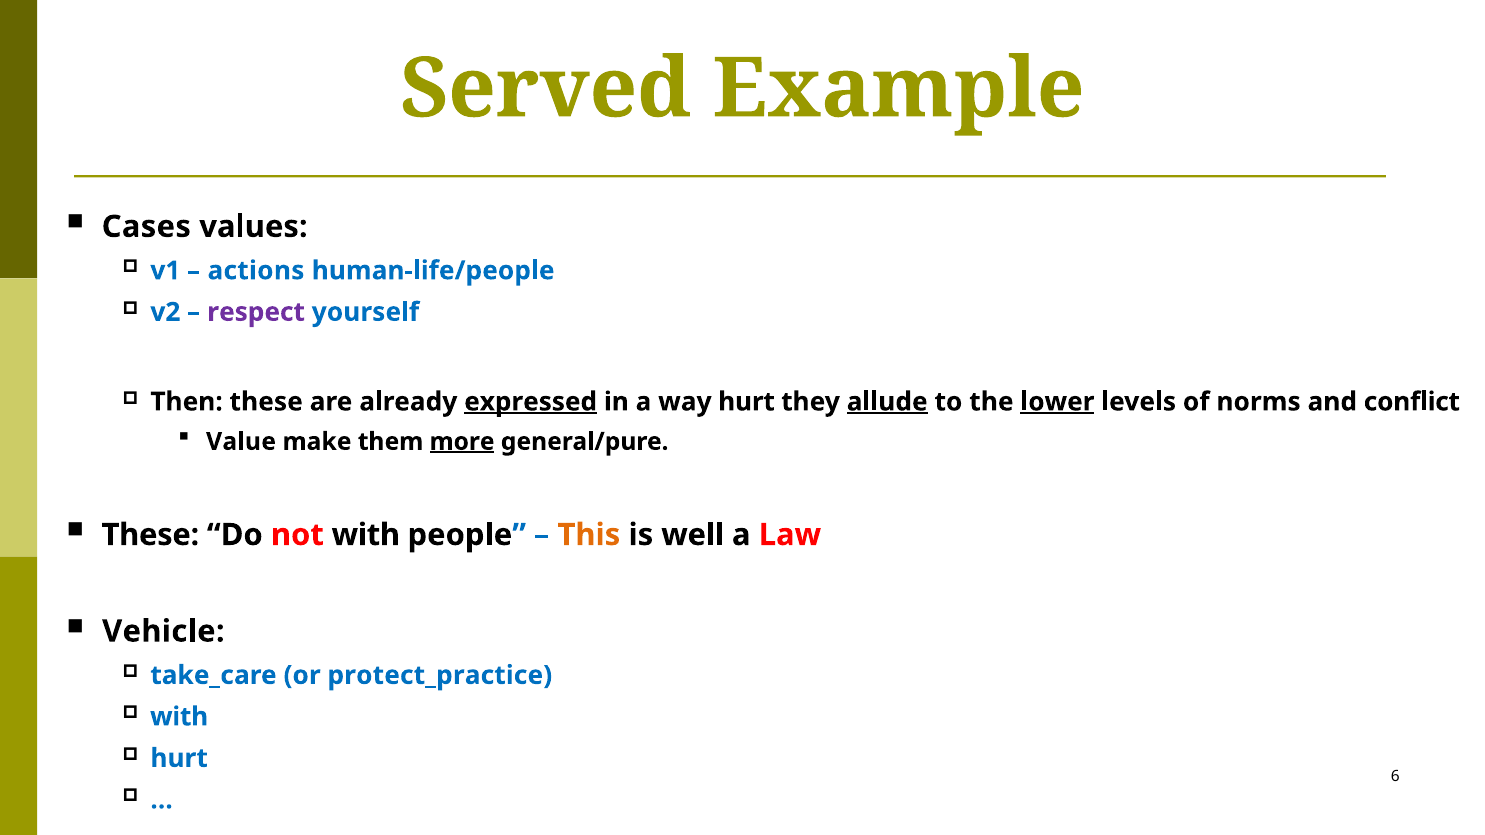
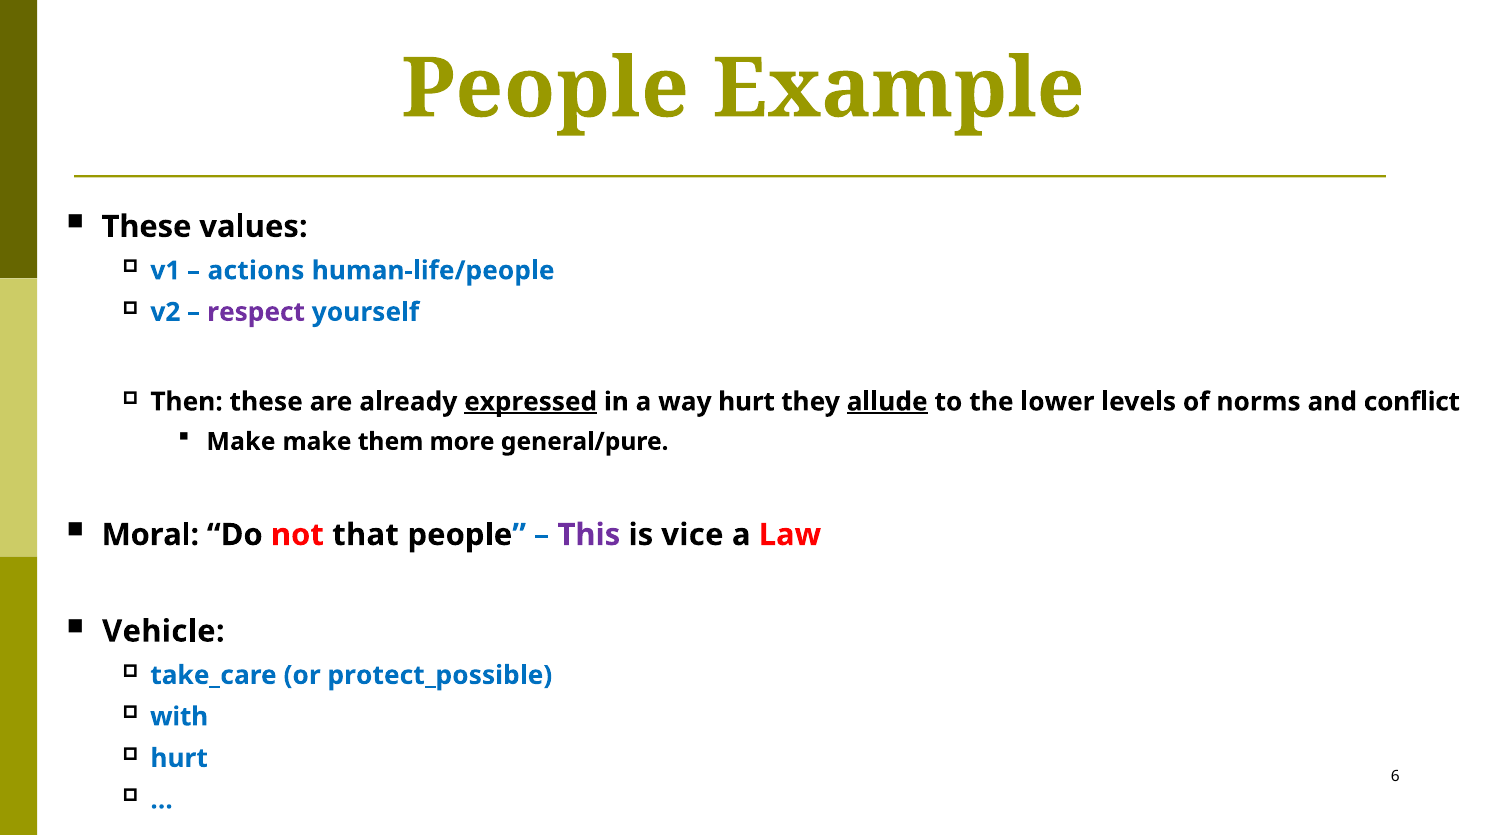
Served at (546, 89): Served -> People
Cases at (146, 227): Cases -> These
lower underline: present -> none
Value at (241, 442): Value -> Make
more underline: present -> none
These at (150, 535): These -> Moral
not with: with -> that
This colour: orange -> purple
well: well -> vice
protect_practice: protect_practice -> protect_possible
